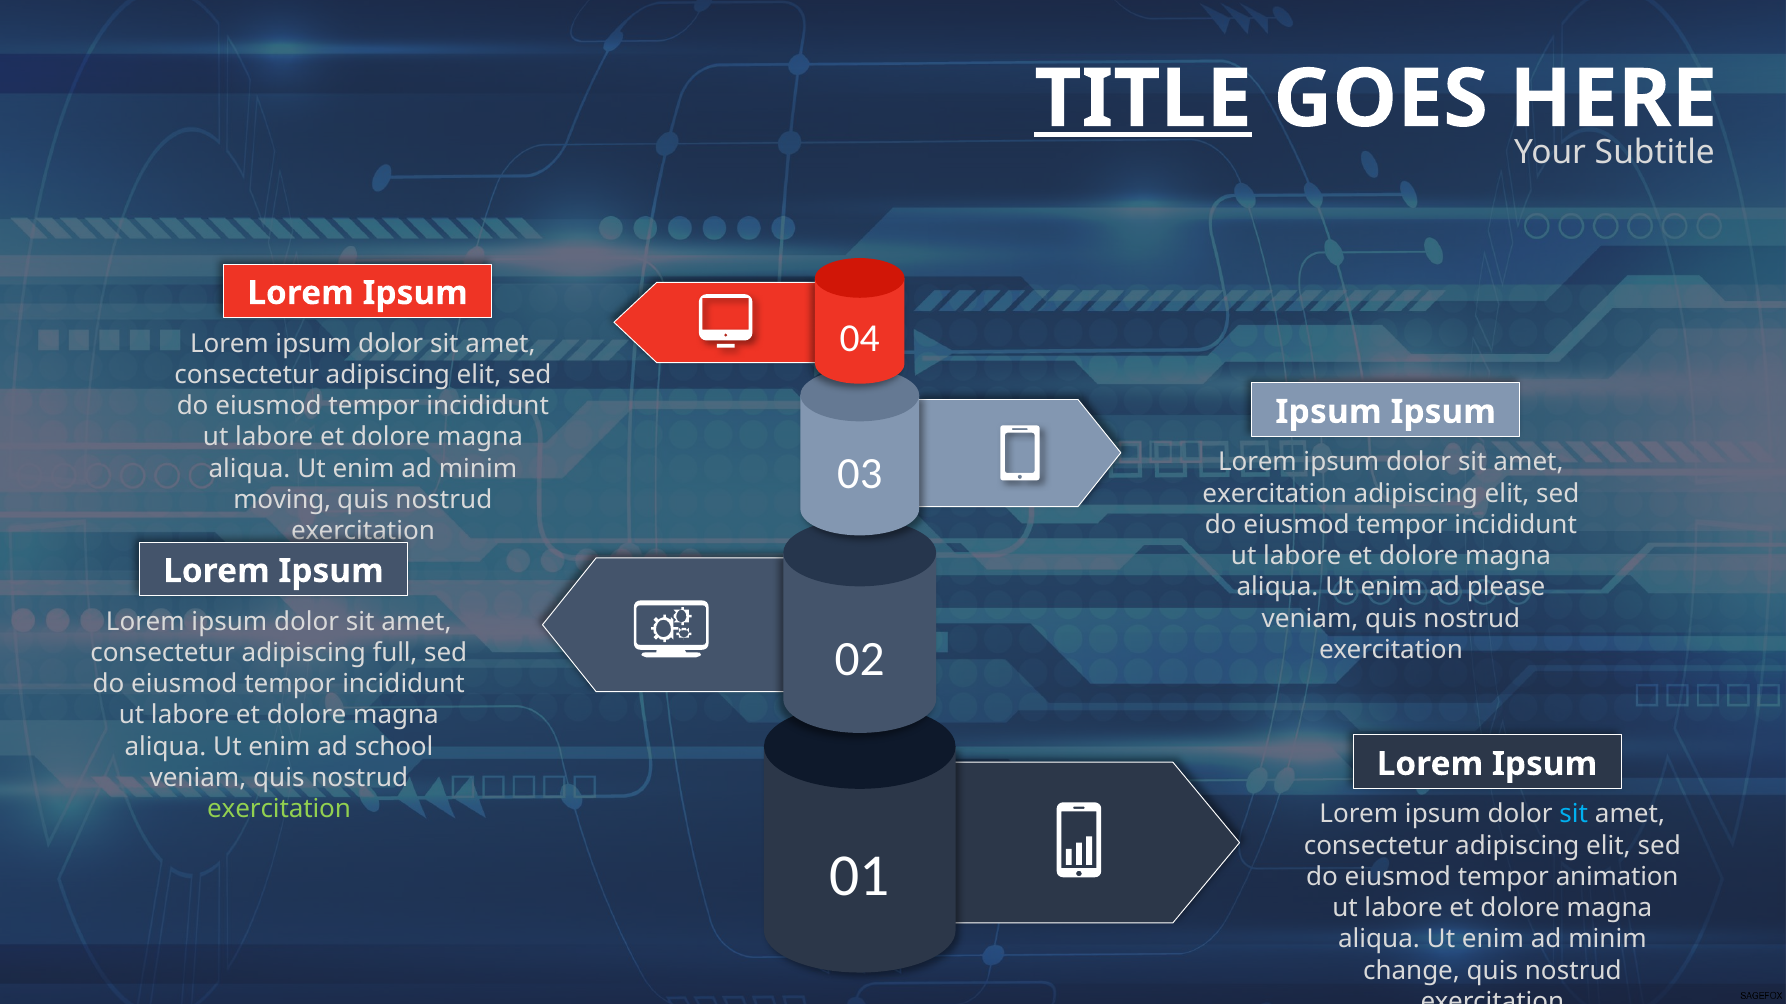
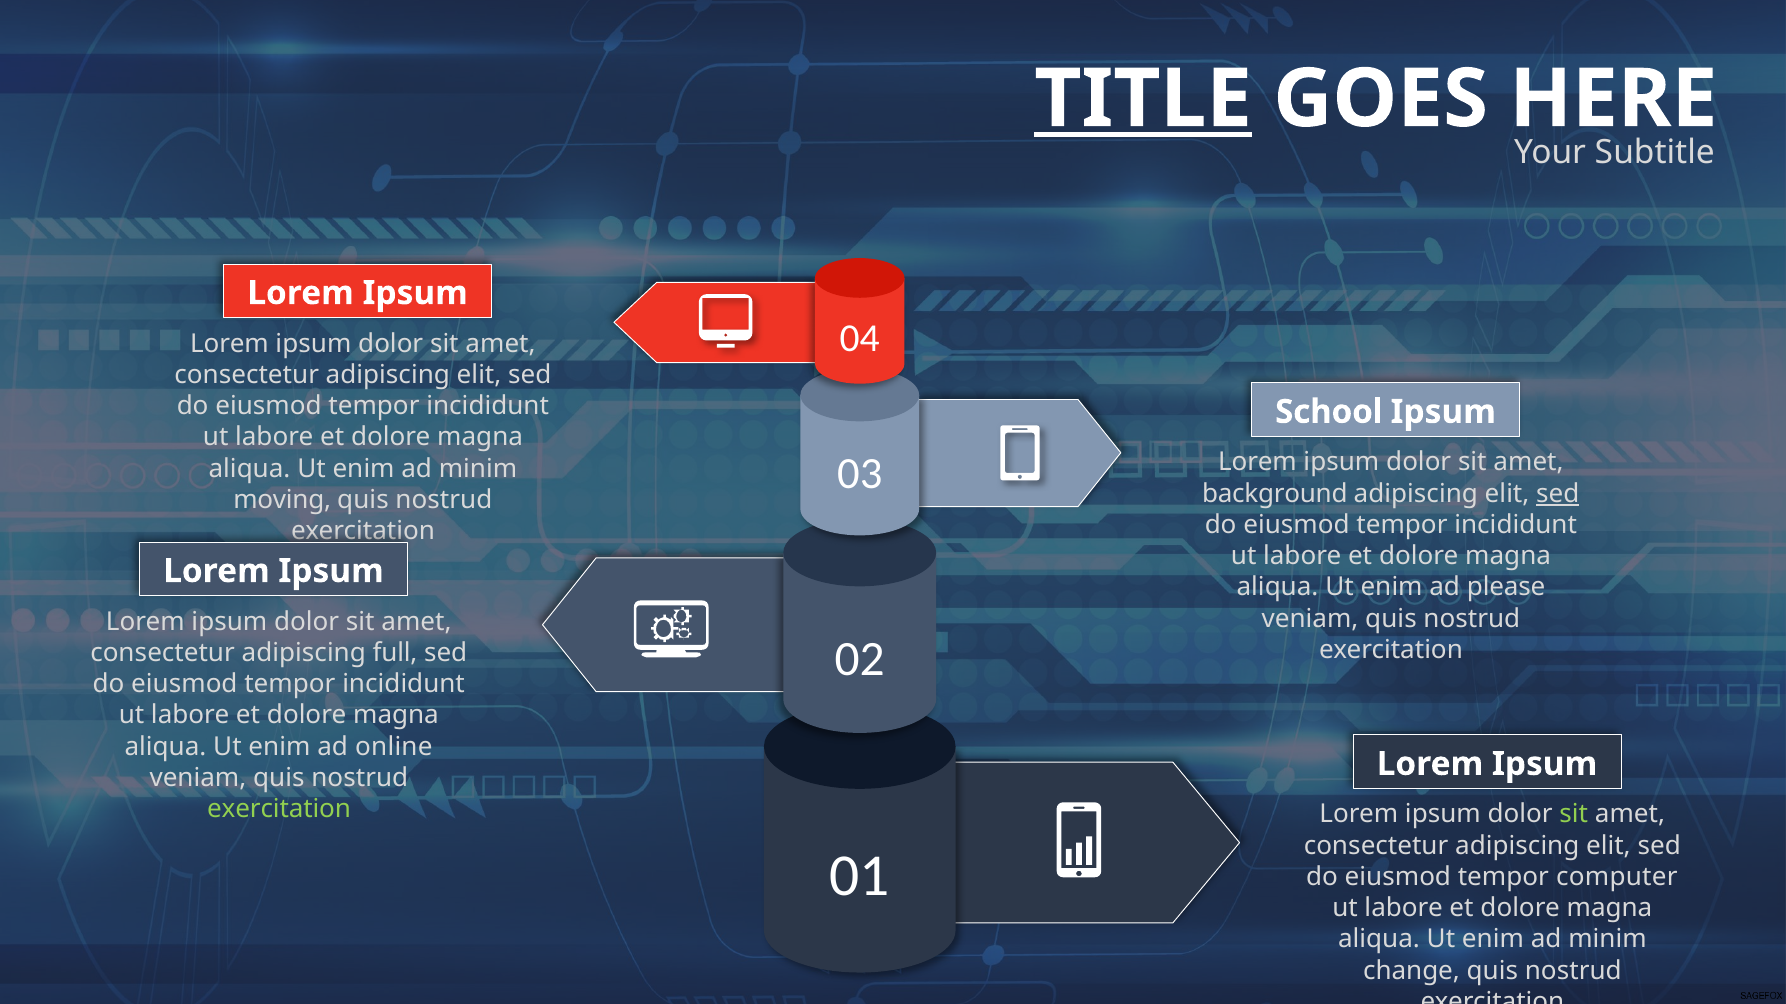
Ipsum at (1329, 412): Ipsum -> School
exercitation at (1275, 494): exercitation -> background
sed at (1558, 494) underline: none -> present
school: school -> online
sit at (1574, 815) colour: light blue -> light green
animation: animation -> computer
